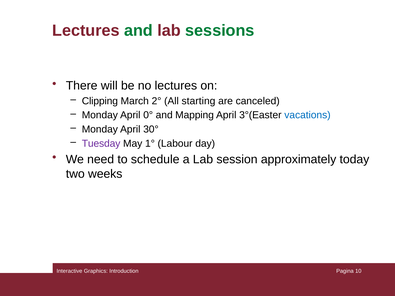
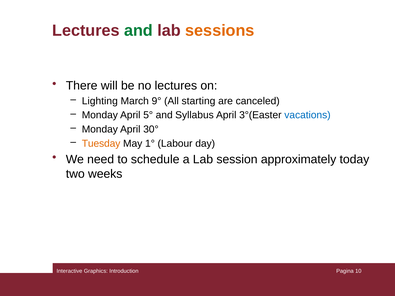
sessions colour: green -> orange
Clipping: Clipping -> Lighting
2°: 2° -> 9°
0°: 0° -> 5°
Mapping: Mapping -> Syllabus
Tuesday colour: purple -> orange
